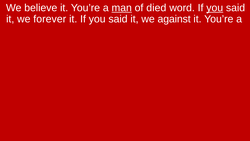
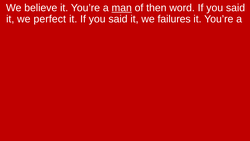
died: died -> then
you at (215, 8) underline: present -> none
forever: forever -> perfect
against: against -> failures
